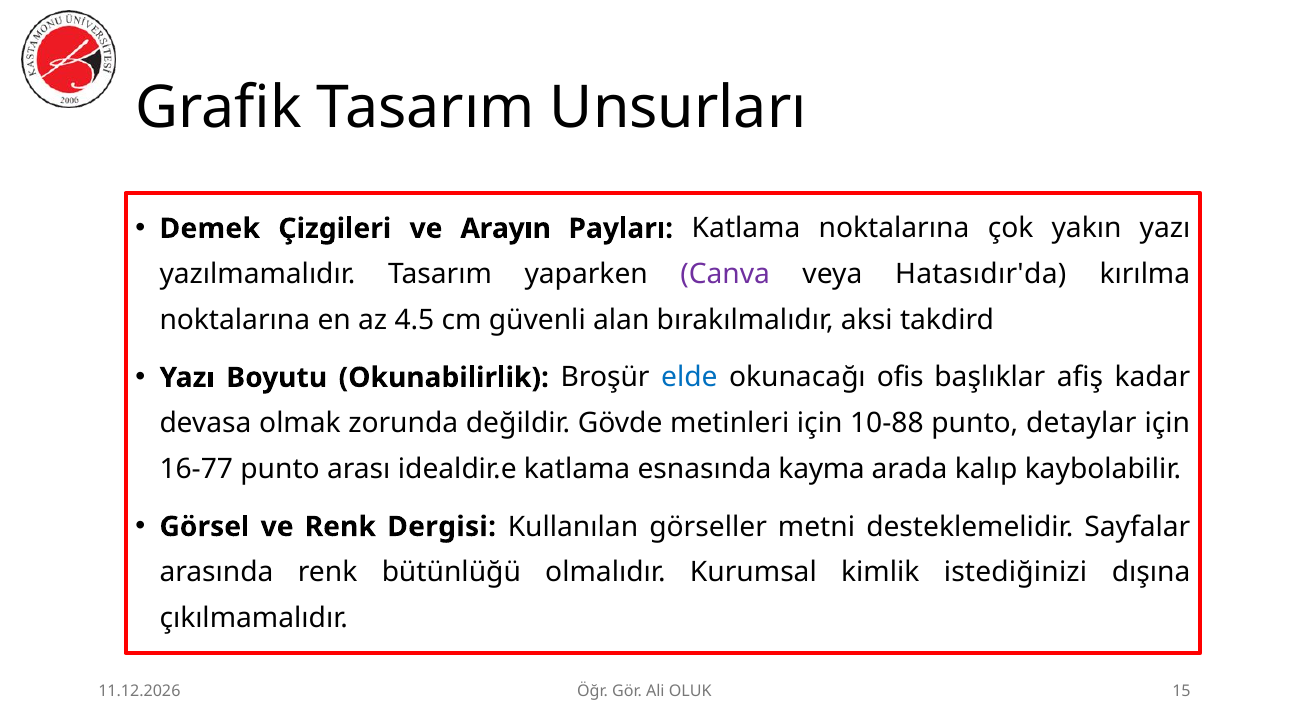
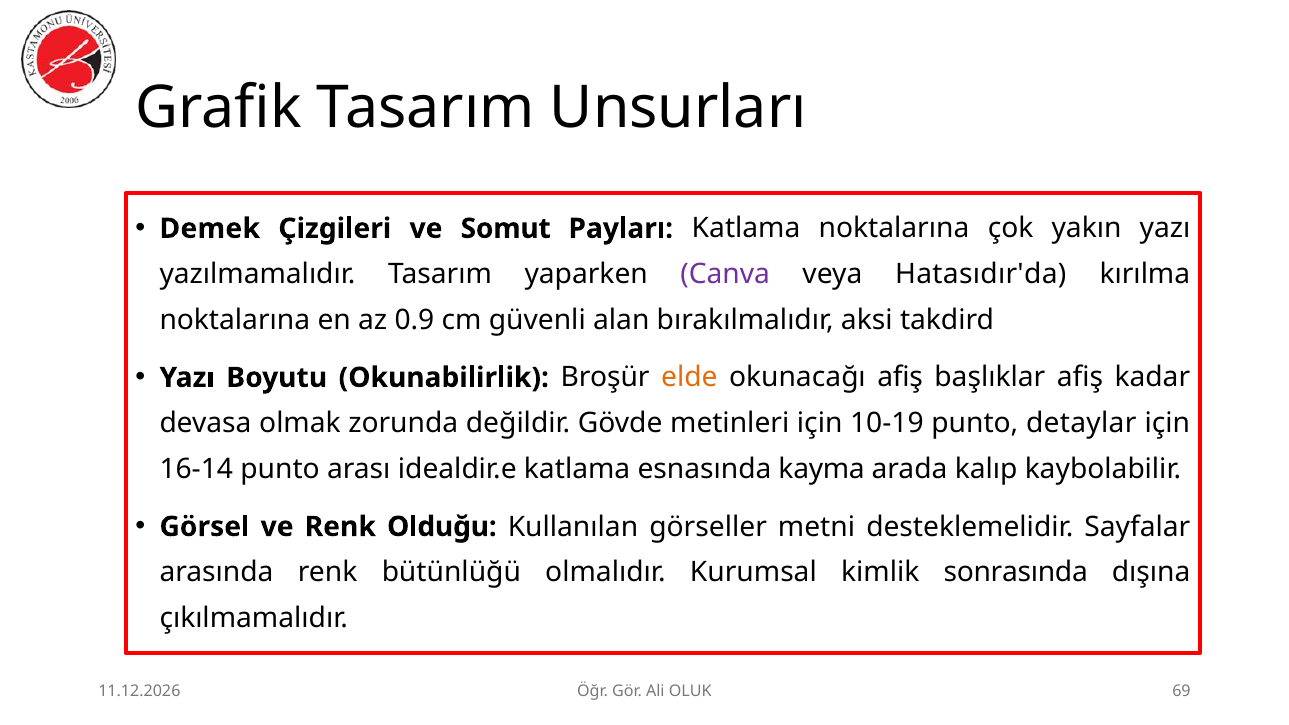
Arayın: Arayın -> Somut
4.5: 4.5 -> 0.9
elde colour: blue -> orange
okunacağı ofis: ofis -> afiş
10-88: 10-88 -> 10-19
16-77: 16-77 -> 16-14
Dergisi: Dergisi -> Olduğu
istediğinizi: istediğinizi -> sonrasında
15: 15 -> 69
